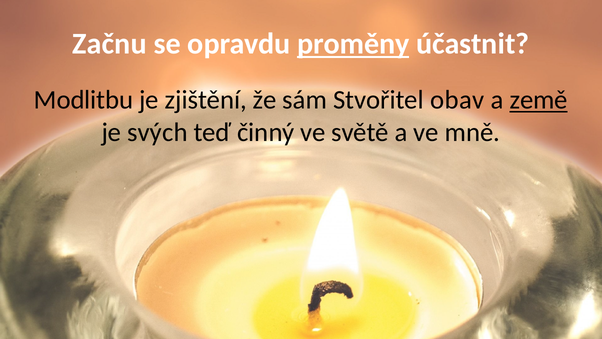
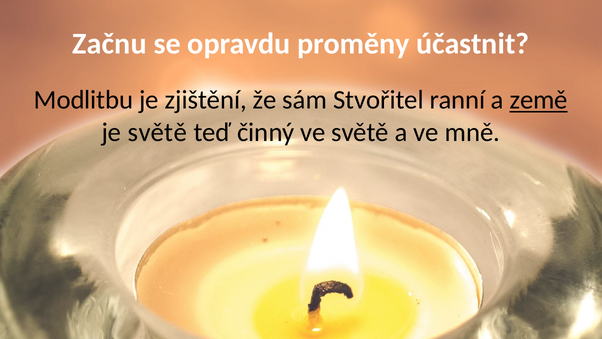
proměny underline: present -> none
obav: obav -> ranní
je svých: svých -> světě
